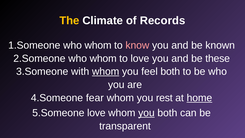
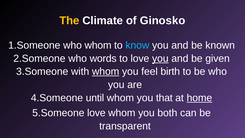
Records: Records -> Ginosko
know colour: pink -> light blue
whom at (103, 58): whom -> words
you at (160, 58) underline: none -> present
these: these -> given
feel both: both -> birth
fear: fear -> until
rest: rest -> that
you at (146, 113) underline: present -> none
